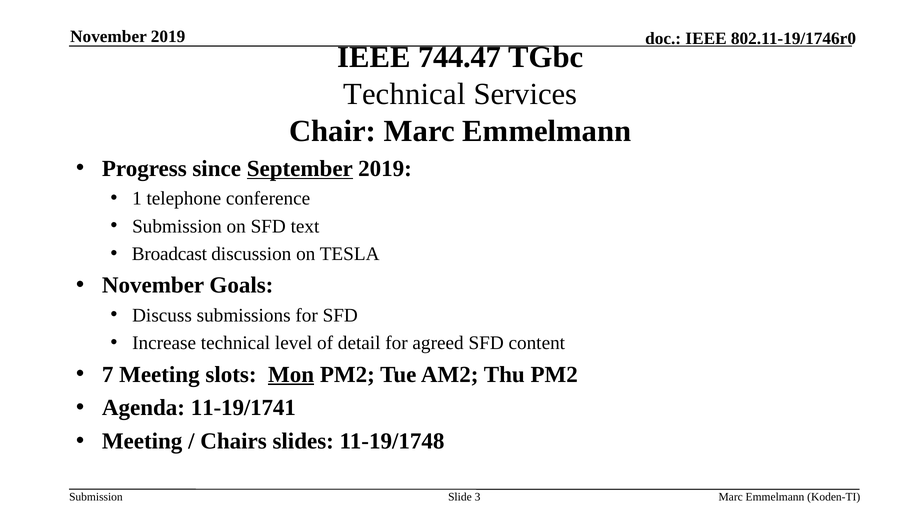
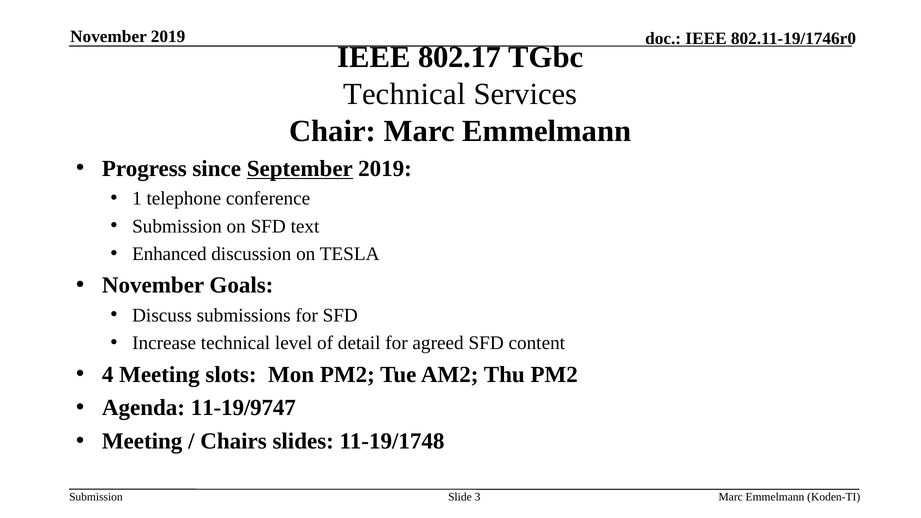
744.47: 744.47 -> 802.17
Broadcast: Broadcast -> Enhanced
7: 7 -> 4
Mon underline: present -> none
11-19/1741: 11-19/1741 -> 11-19/9747
